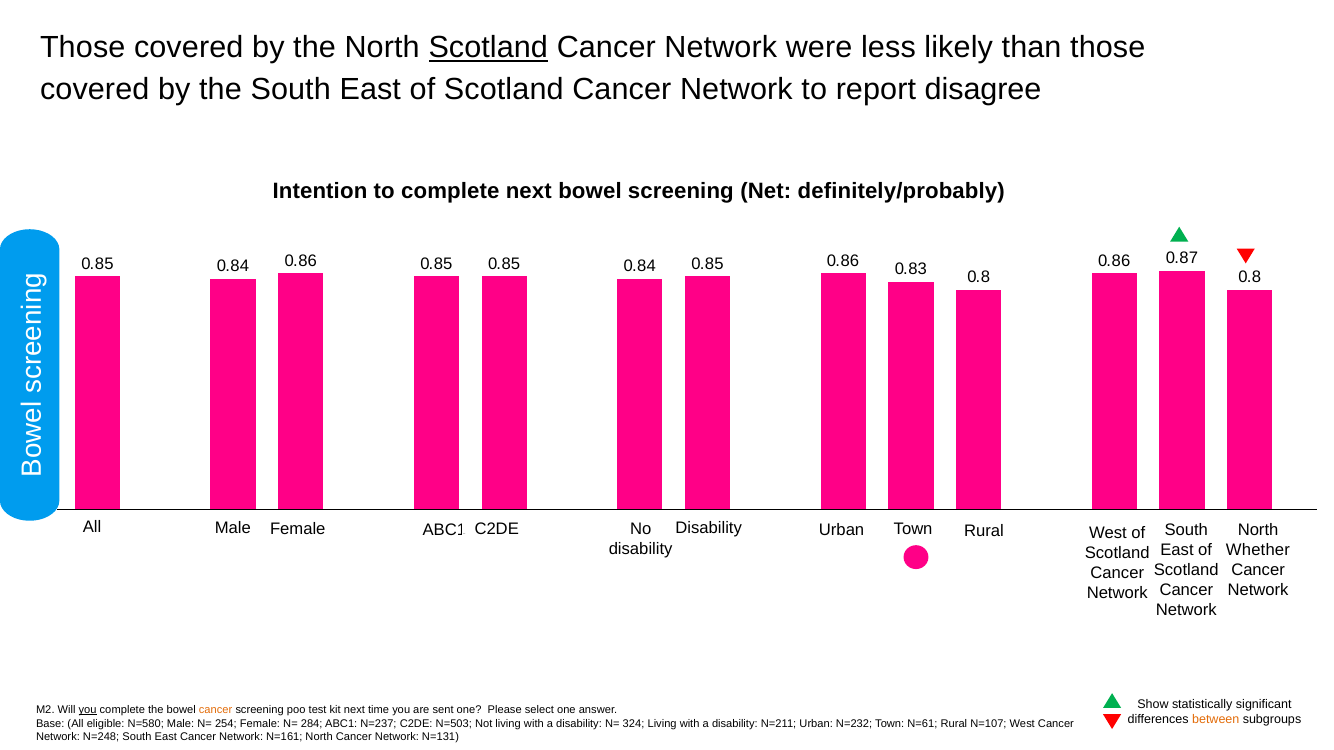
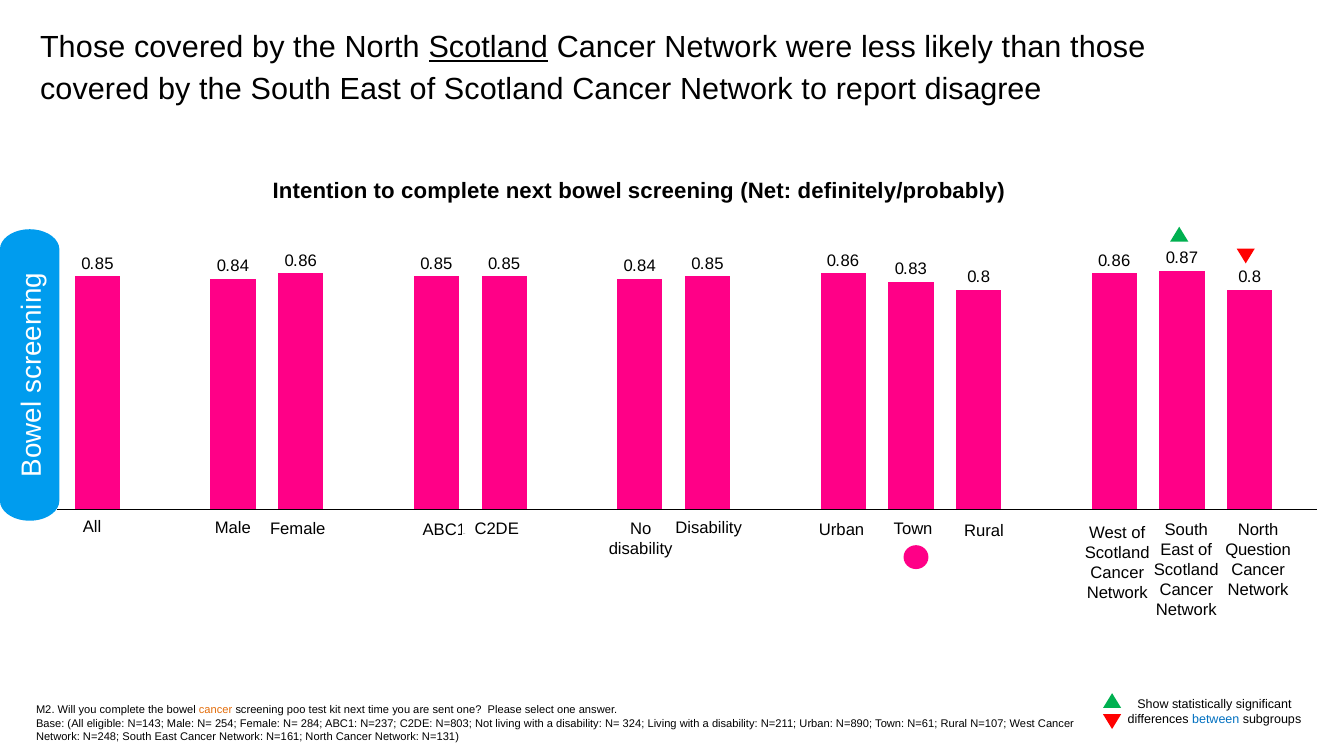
Whether: Whether -> Question
you at (88, 710) underline: present -> none
between colour: orange -> blue
N=580: N=580 -> N=143
N=503: N=503 -> N=803
N=232: N=232 -> N=890
